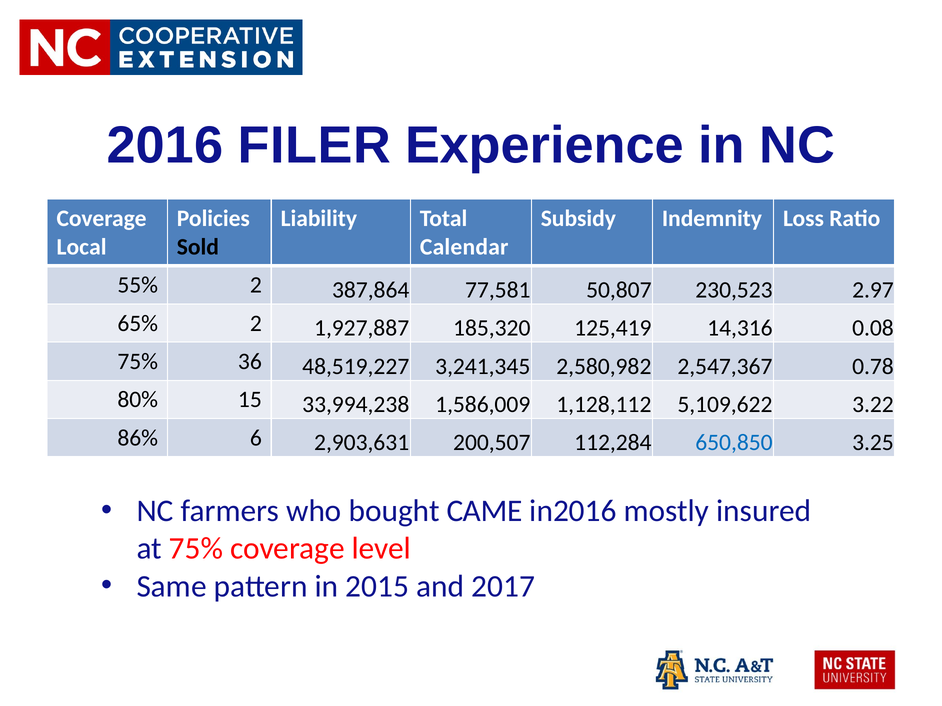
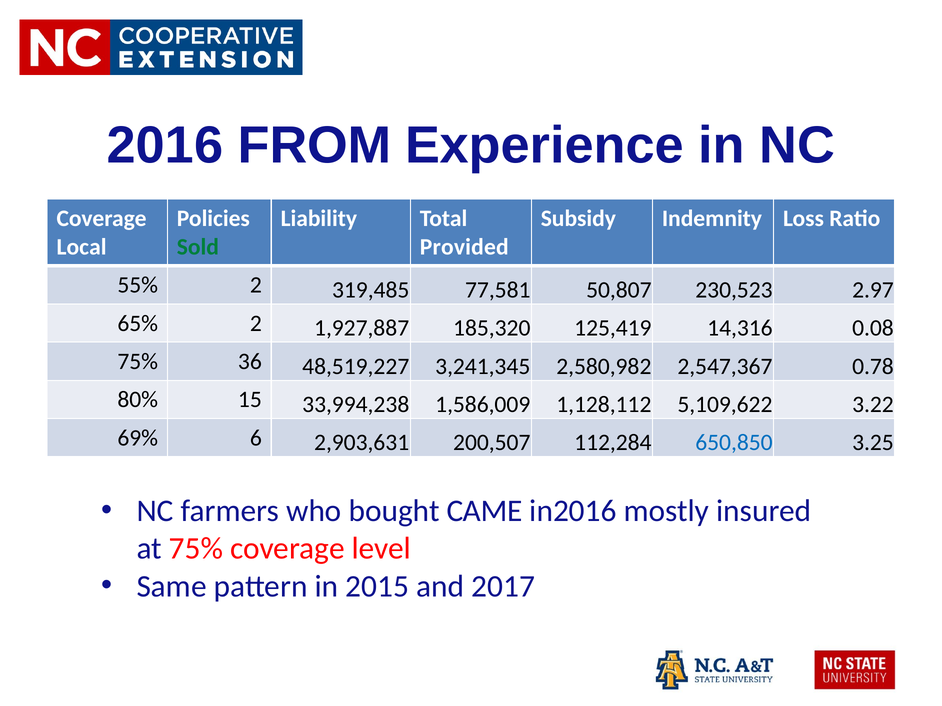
FILER: FILER -> FROM
Sold colour: black -> green
Calendar: Calendar -> Provided
387,864: 387,864 -> 319,485
86%: 86% -> 69%
